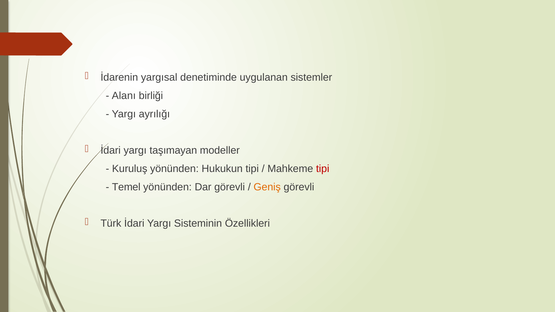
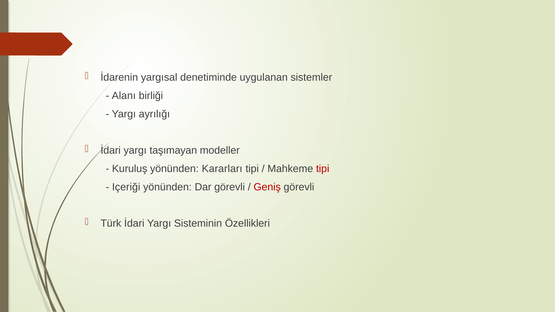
Hukukun: Hukukun -> Kararları
Temel: Temel -> Içeriği
Geniş colour: orange -> red
